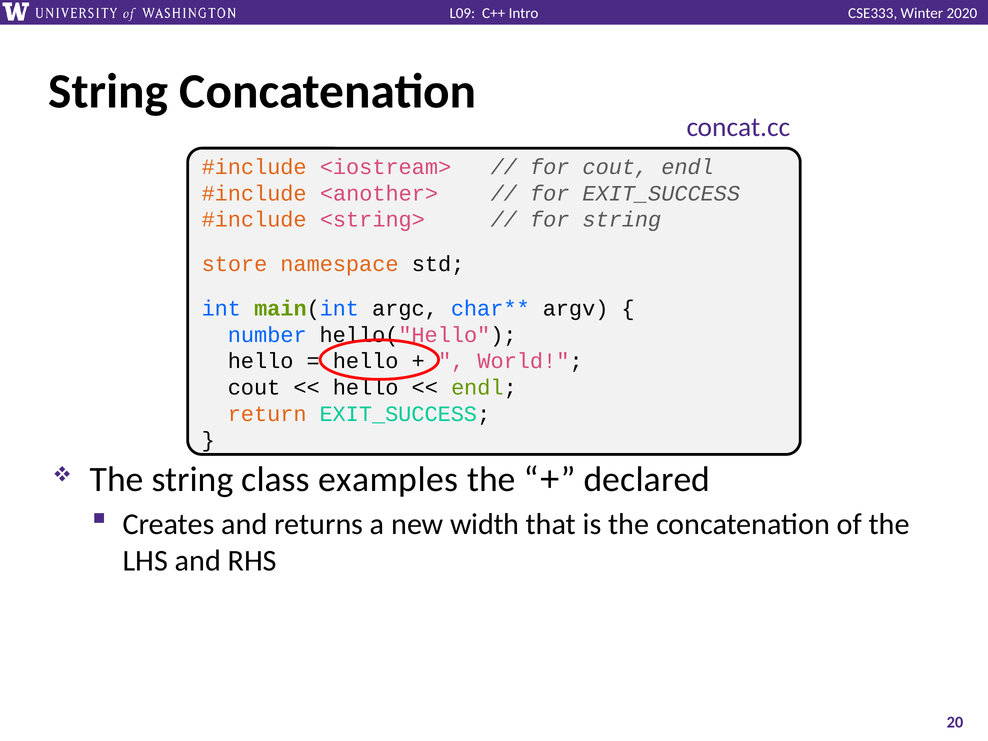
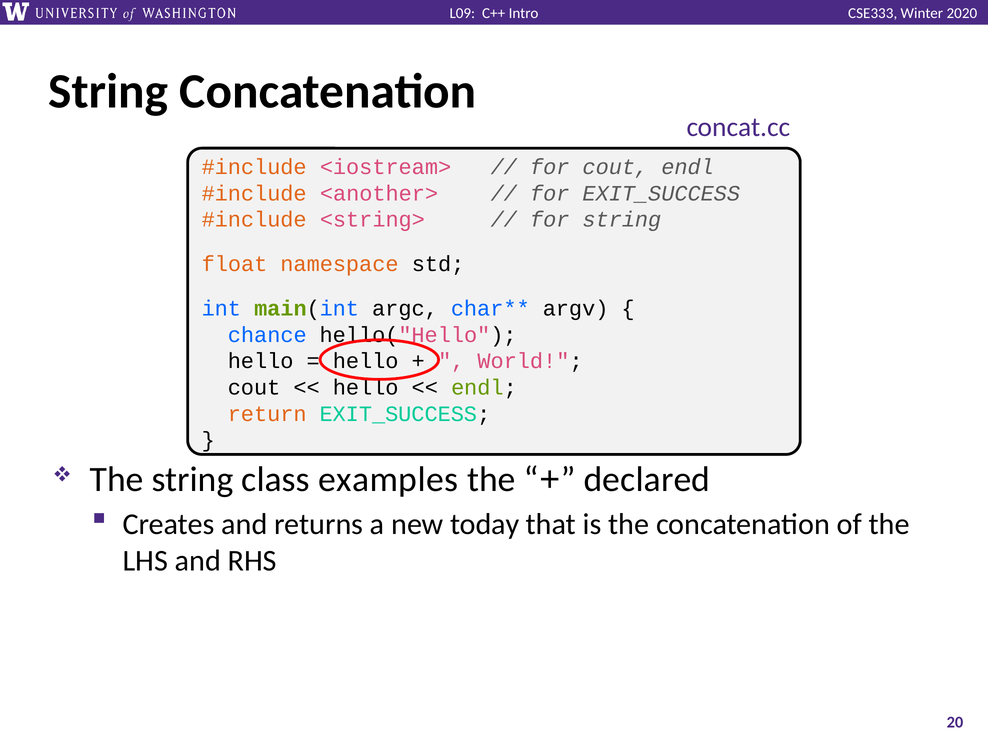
store: store -> float
number: number -> chance
width: width -> today
